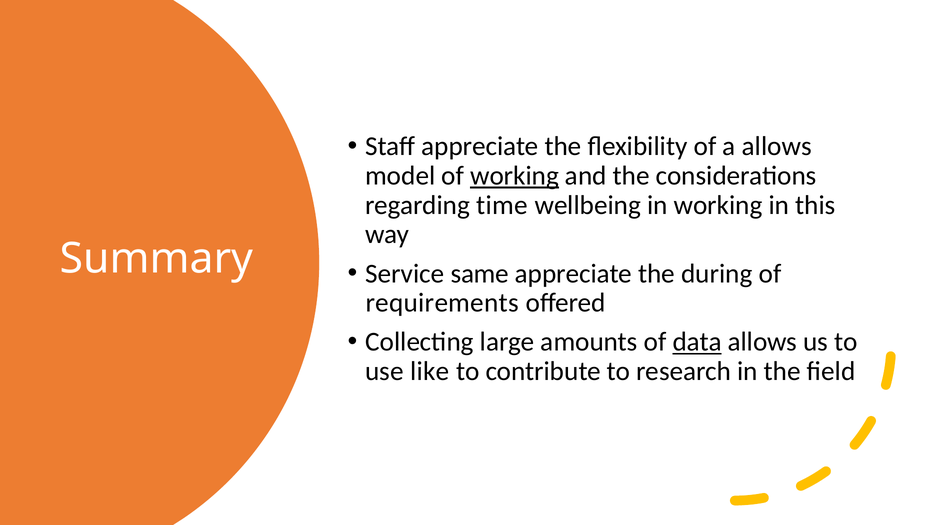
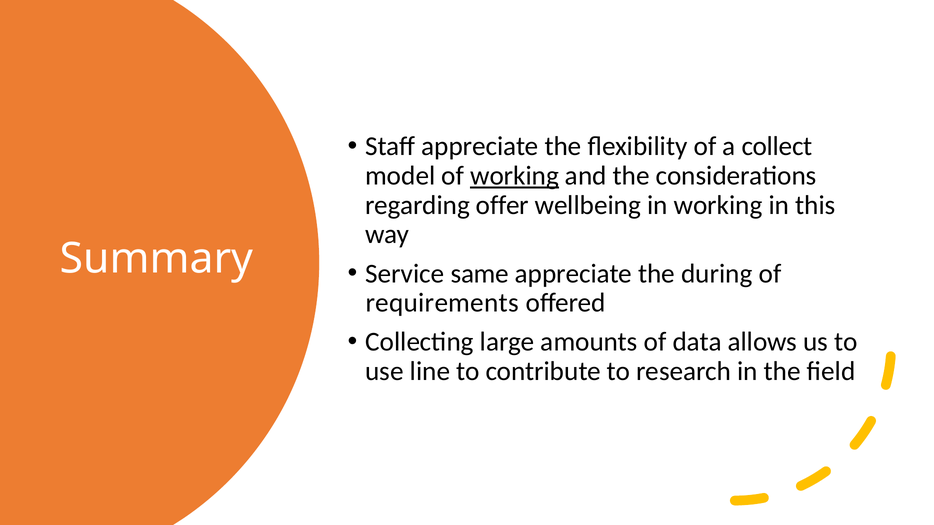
a allows: allows -> collect
time: time -> offer
data underline: present -> none
like: like -> line
